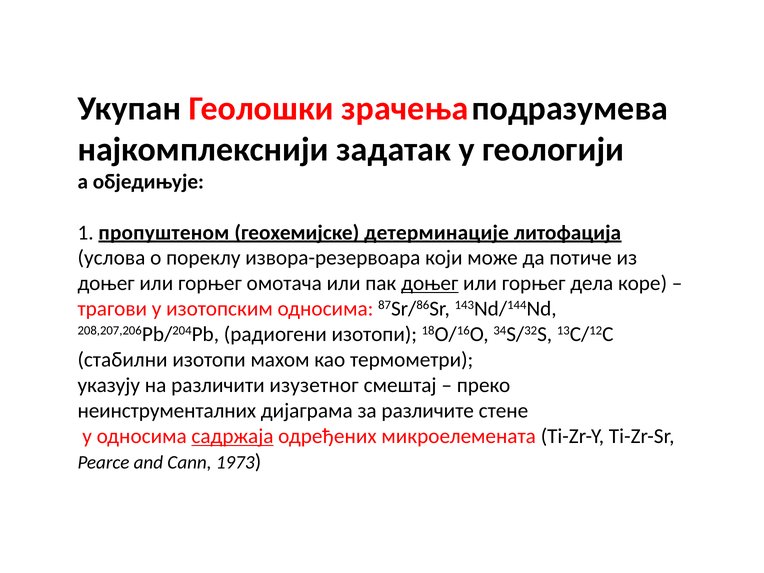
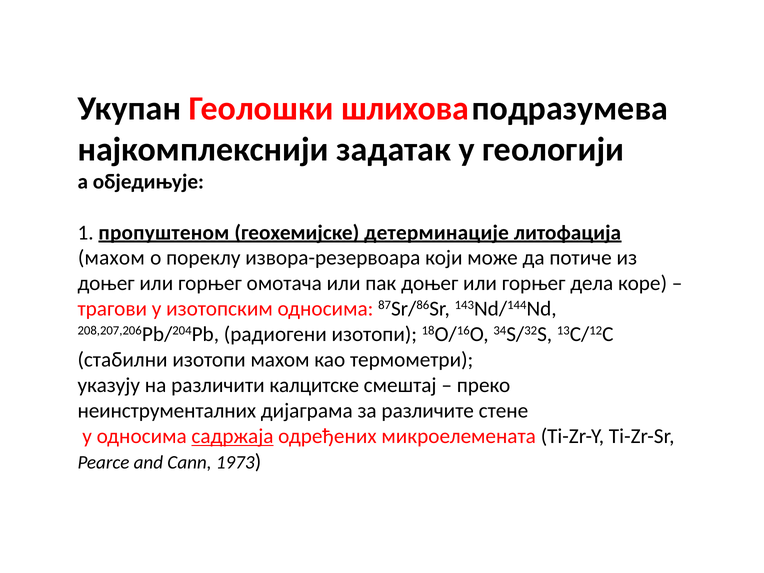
зрачења: зрачења -> шлихова
услова at (111, 258): услова -> махом
доњег at (430, 283) underline: present -> none
изузетног: изузетног -> калцитске
